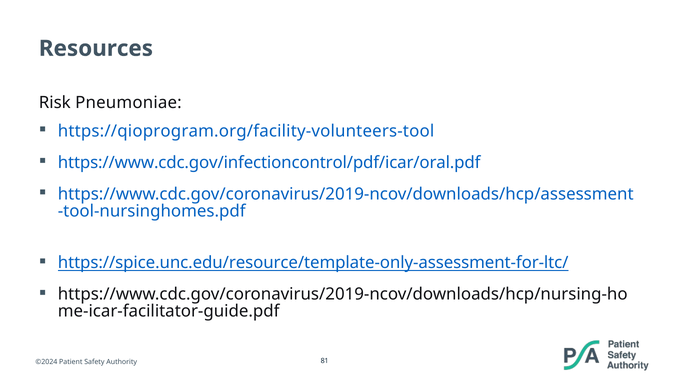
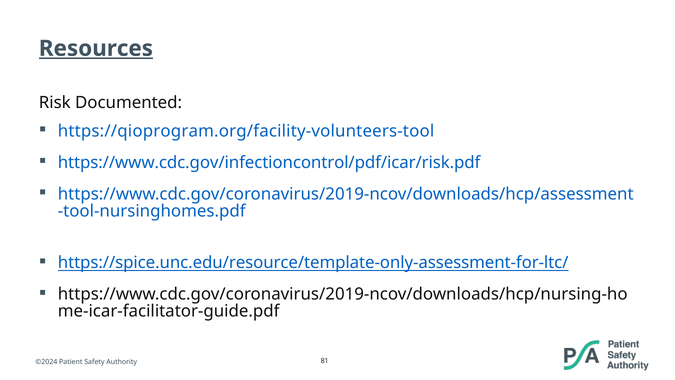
Resources underline: none -> present
Pneumoniae: Pneumoniae -> Documented
https://www.cdc.gov/infectioncontrol/pdf/icar/oral.pdf: https://www.cdc.gov/infectioncontrol/pdf/icar/oral.pdf -> https://www.cdc.gov/infectioncontrol/pdf/icar/risk.pdf
